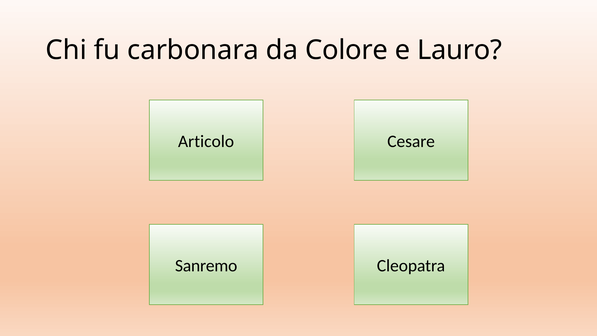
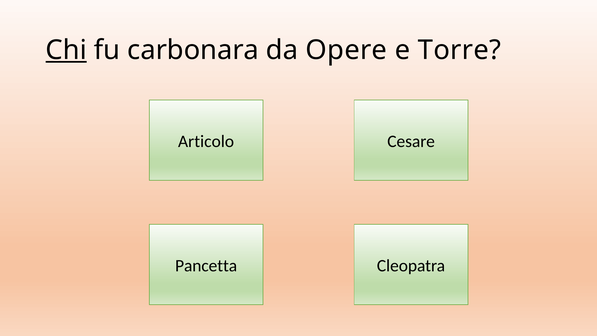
Chi underline: none -> present
Colore: Colore -> Opere
Lauro: Lauro -> Torre
Sanremo: Sanremo -> Pancetta
